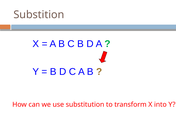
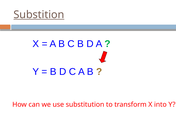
Substition underline: none -> present
